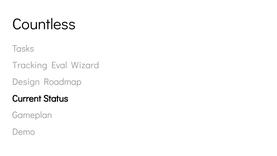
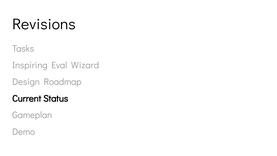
Countless: Countless -> Revisions
Tracking: Tracking -> Inspiring
